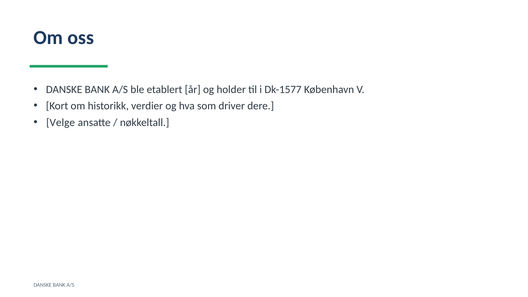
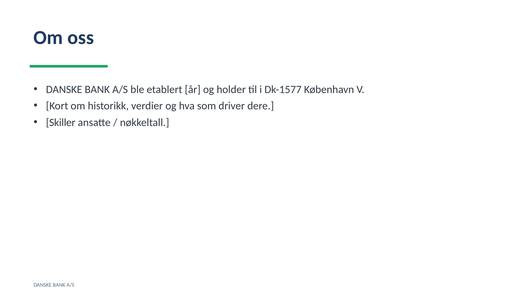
Velge: Velge -> Skiller
